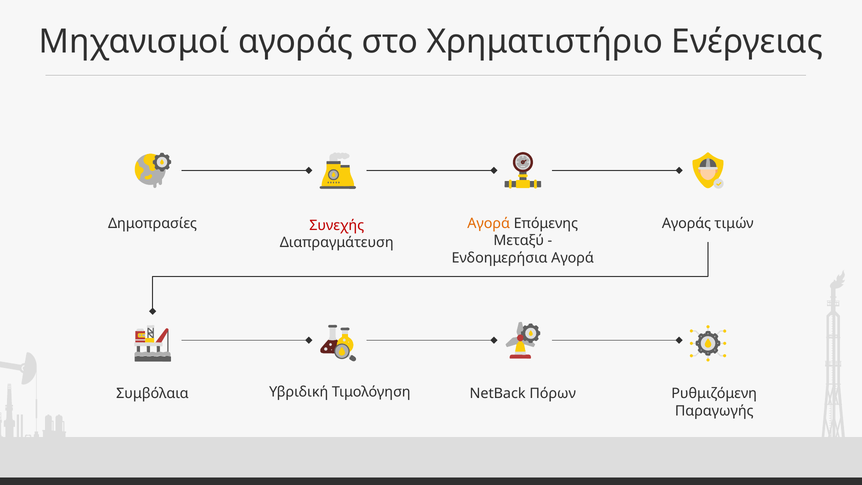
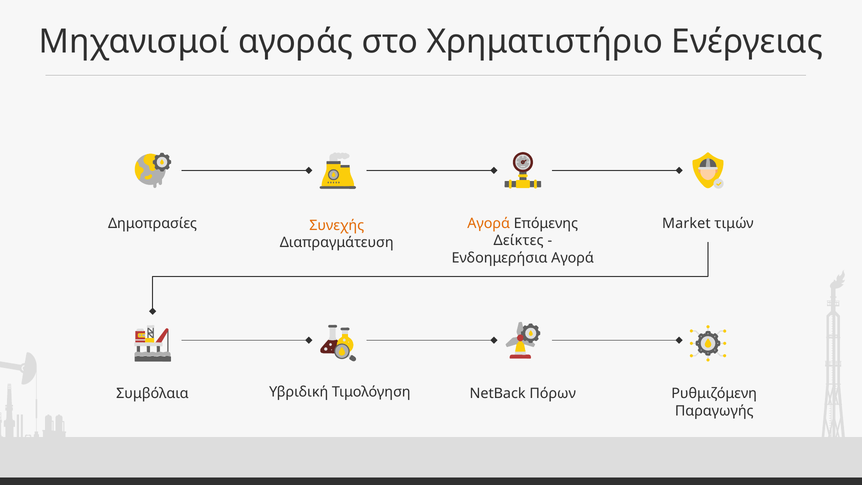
Συνεχής colour: red -> orange
Αγοράς at (686, 223): Αγοράς -> Market
Μεταξύ: Μεταξύ -> Δείκτες
